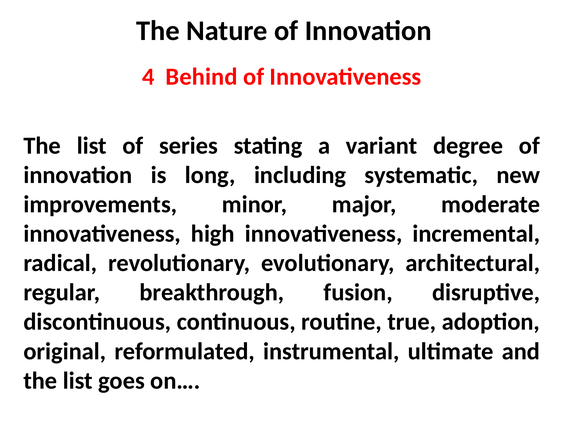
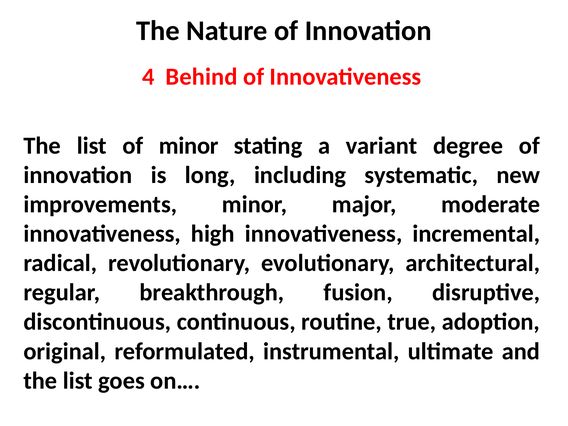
of series: series -> minor
